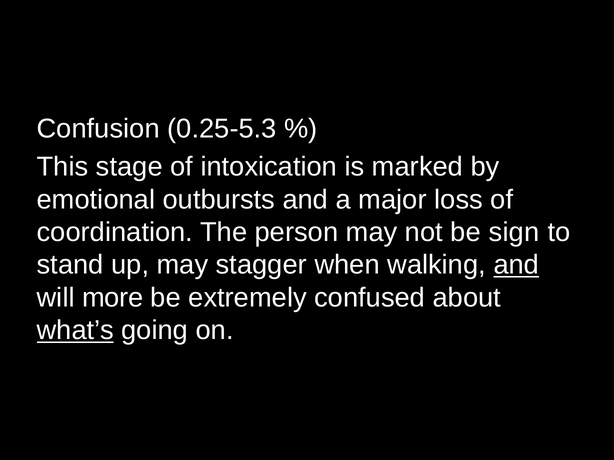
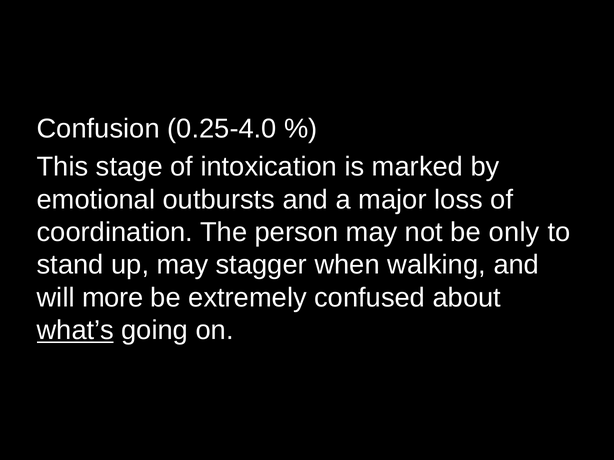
0.25-5.3: 0.25-5.3 -> 0.25-4.0
sign: sign -> only
and at (516, 265) underline: present -> none
